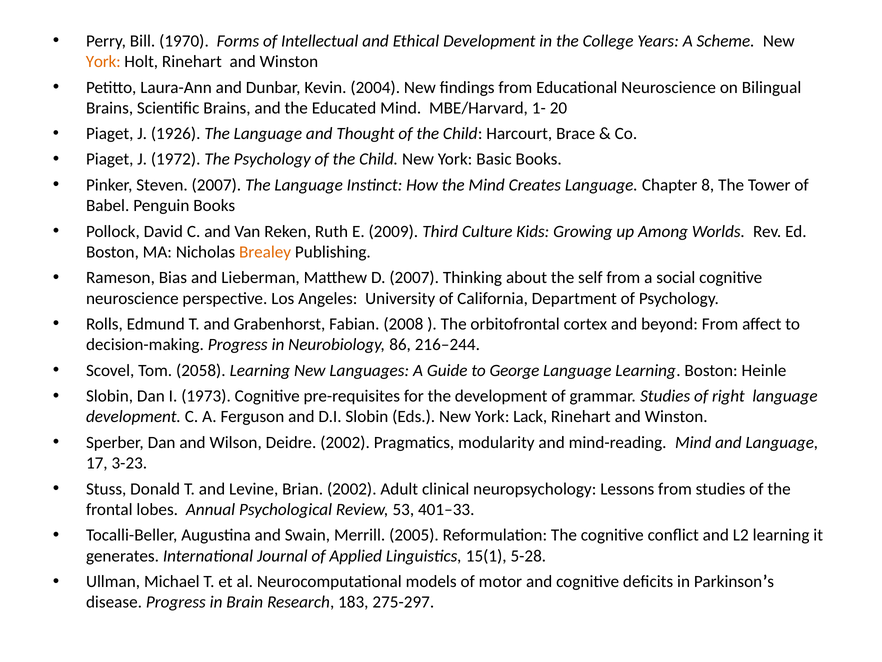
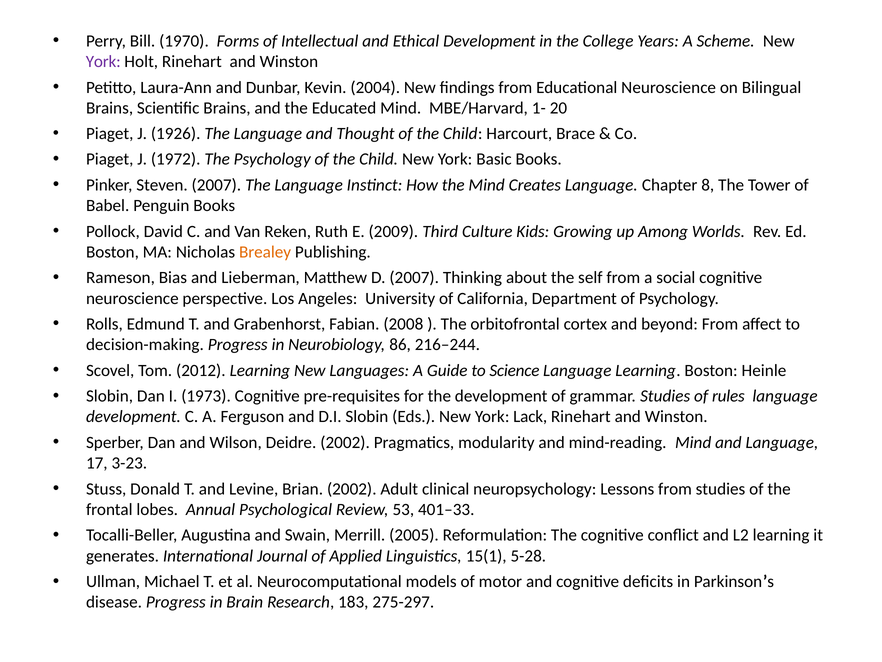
York at (103, 62) colour: orange -> purple
2058: 2058 -> 2012
George: George -> Science
right: right -> rules
